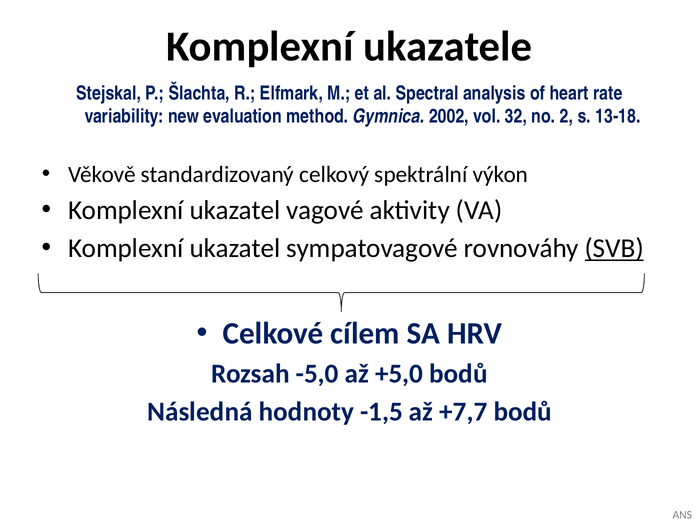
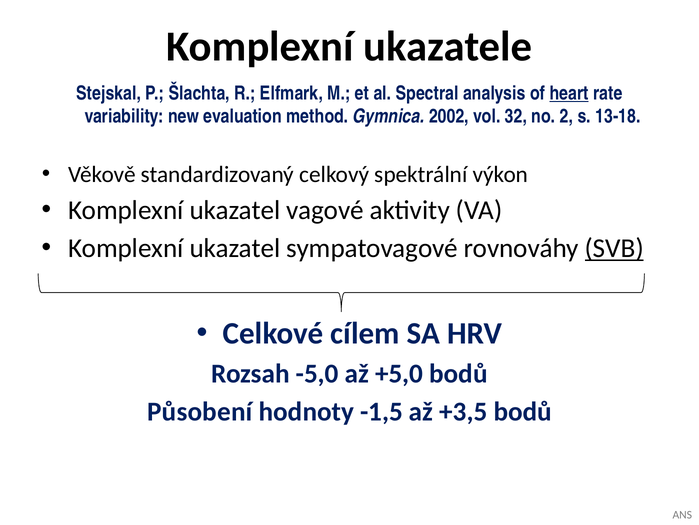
heart underline: none -> present
Následná: Následná -> Působení
+7,7: +7,7 -> +3,5
